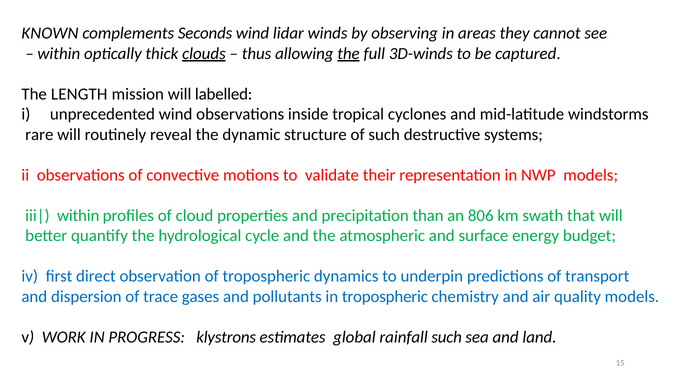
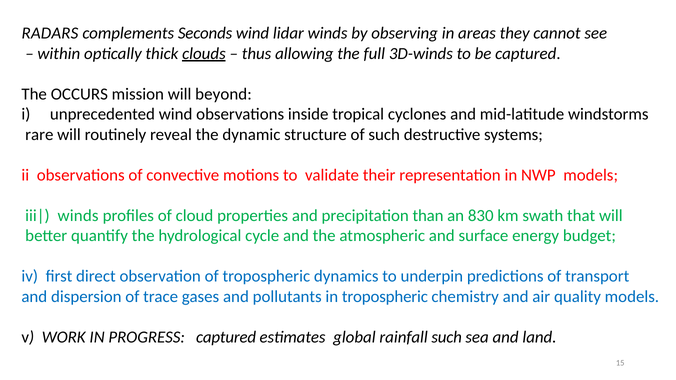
KNOWN: KNOWN -> RADARS
the at (348, 54) underline: present -> none
LENGTH: LENGTH -> OCCURS
labelled: labelled -> beyond
within at (78, 216): within -> winds
806: 806 -> 830
PROGRESS klystrons: klystrons -> captured
